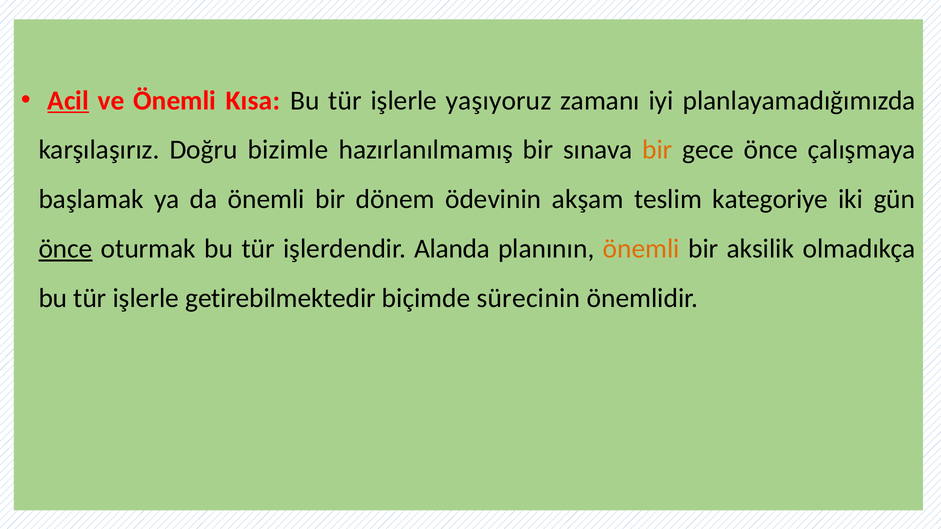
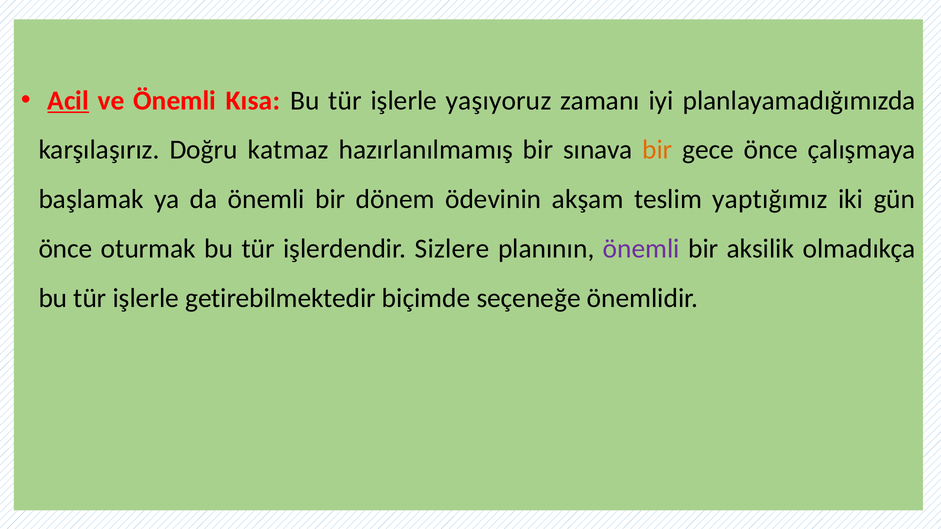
bizimle: bizimle -> katmaz
kategoriye: kategoriye -> yaptığımız
önce at (66, 249) underline: present -> none
Alanda: Alanda -> Sizlere
önemli at (641, 249) colour: orange -> purple
sürecinin: sürecinin -> seçeneğe
